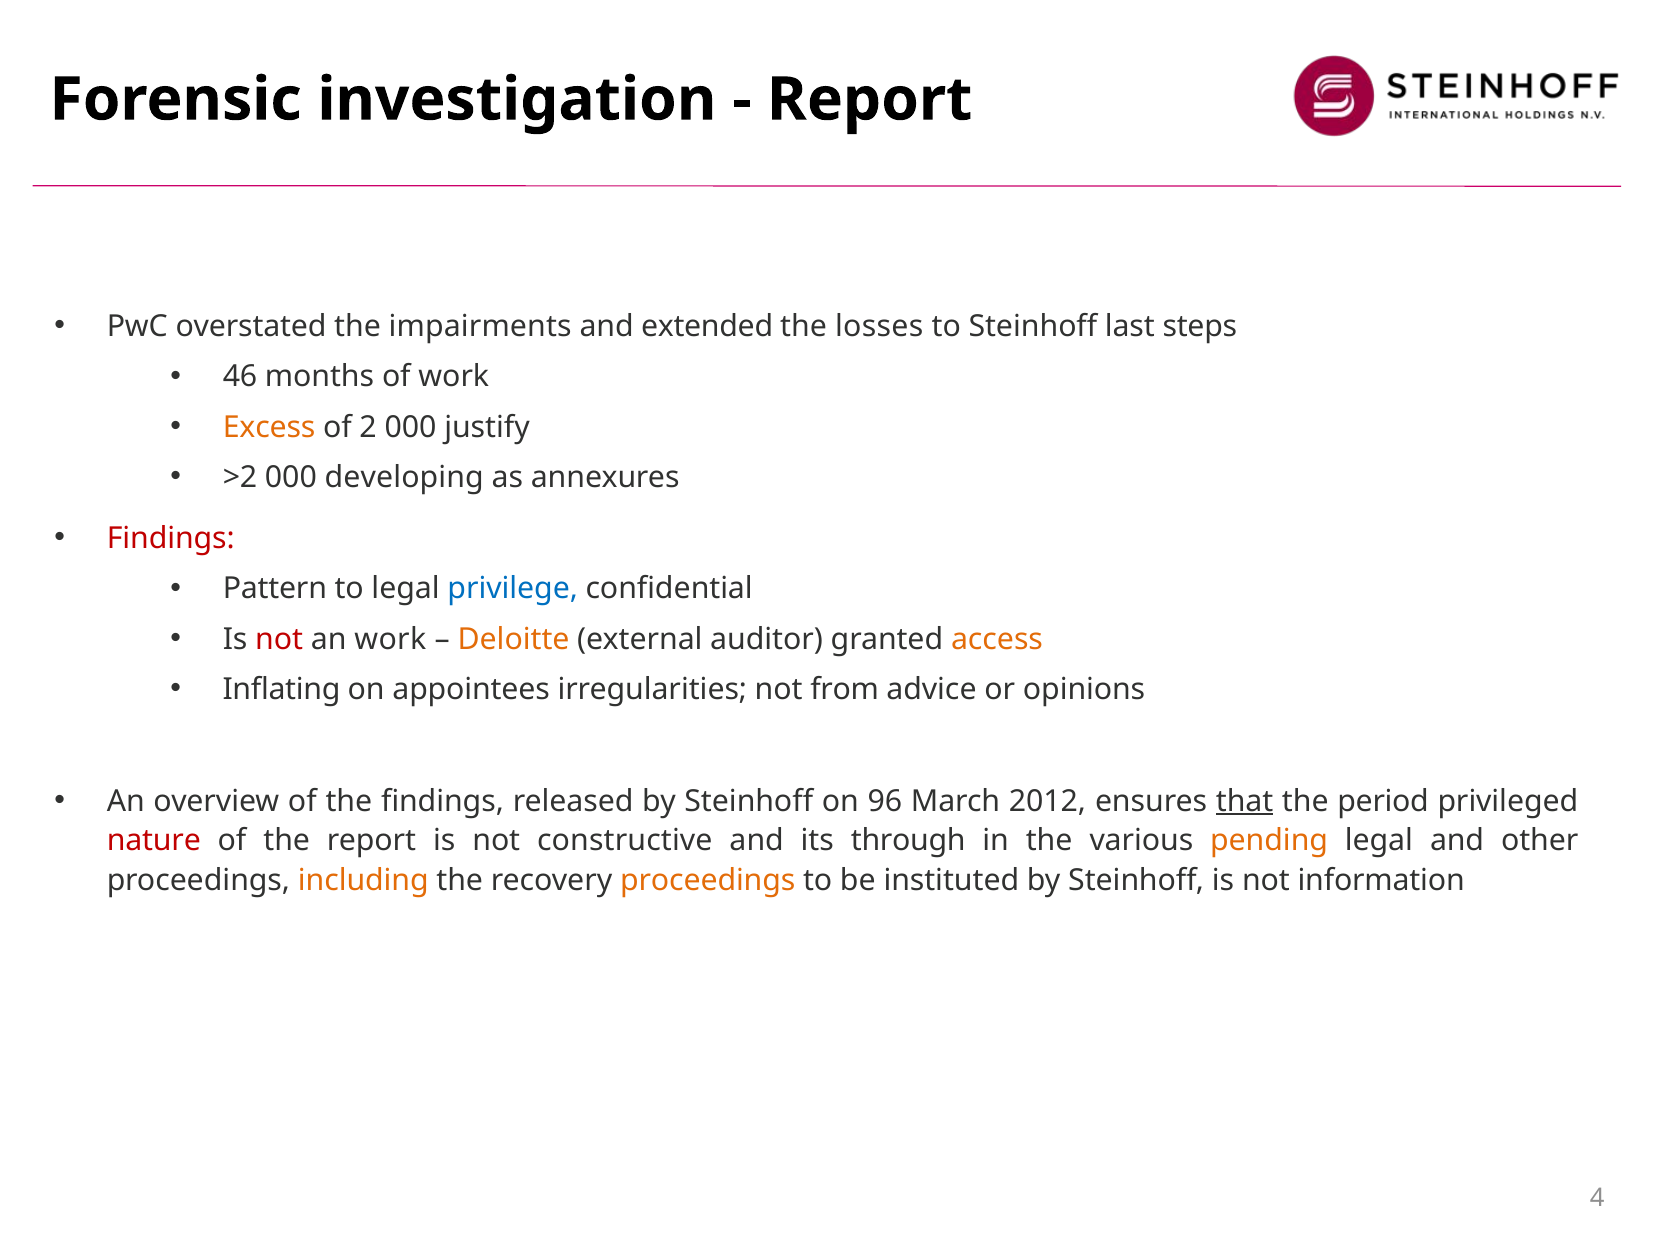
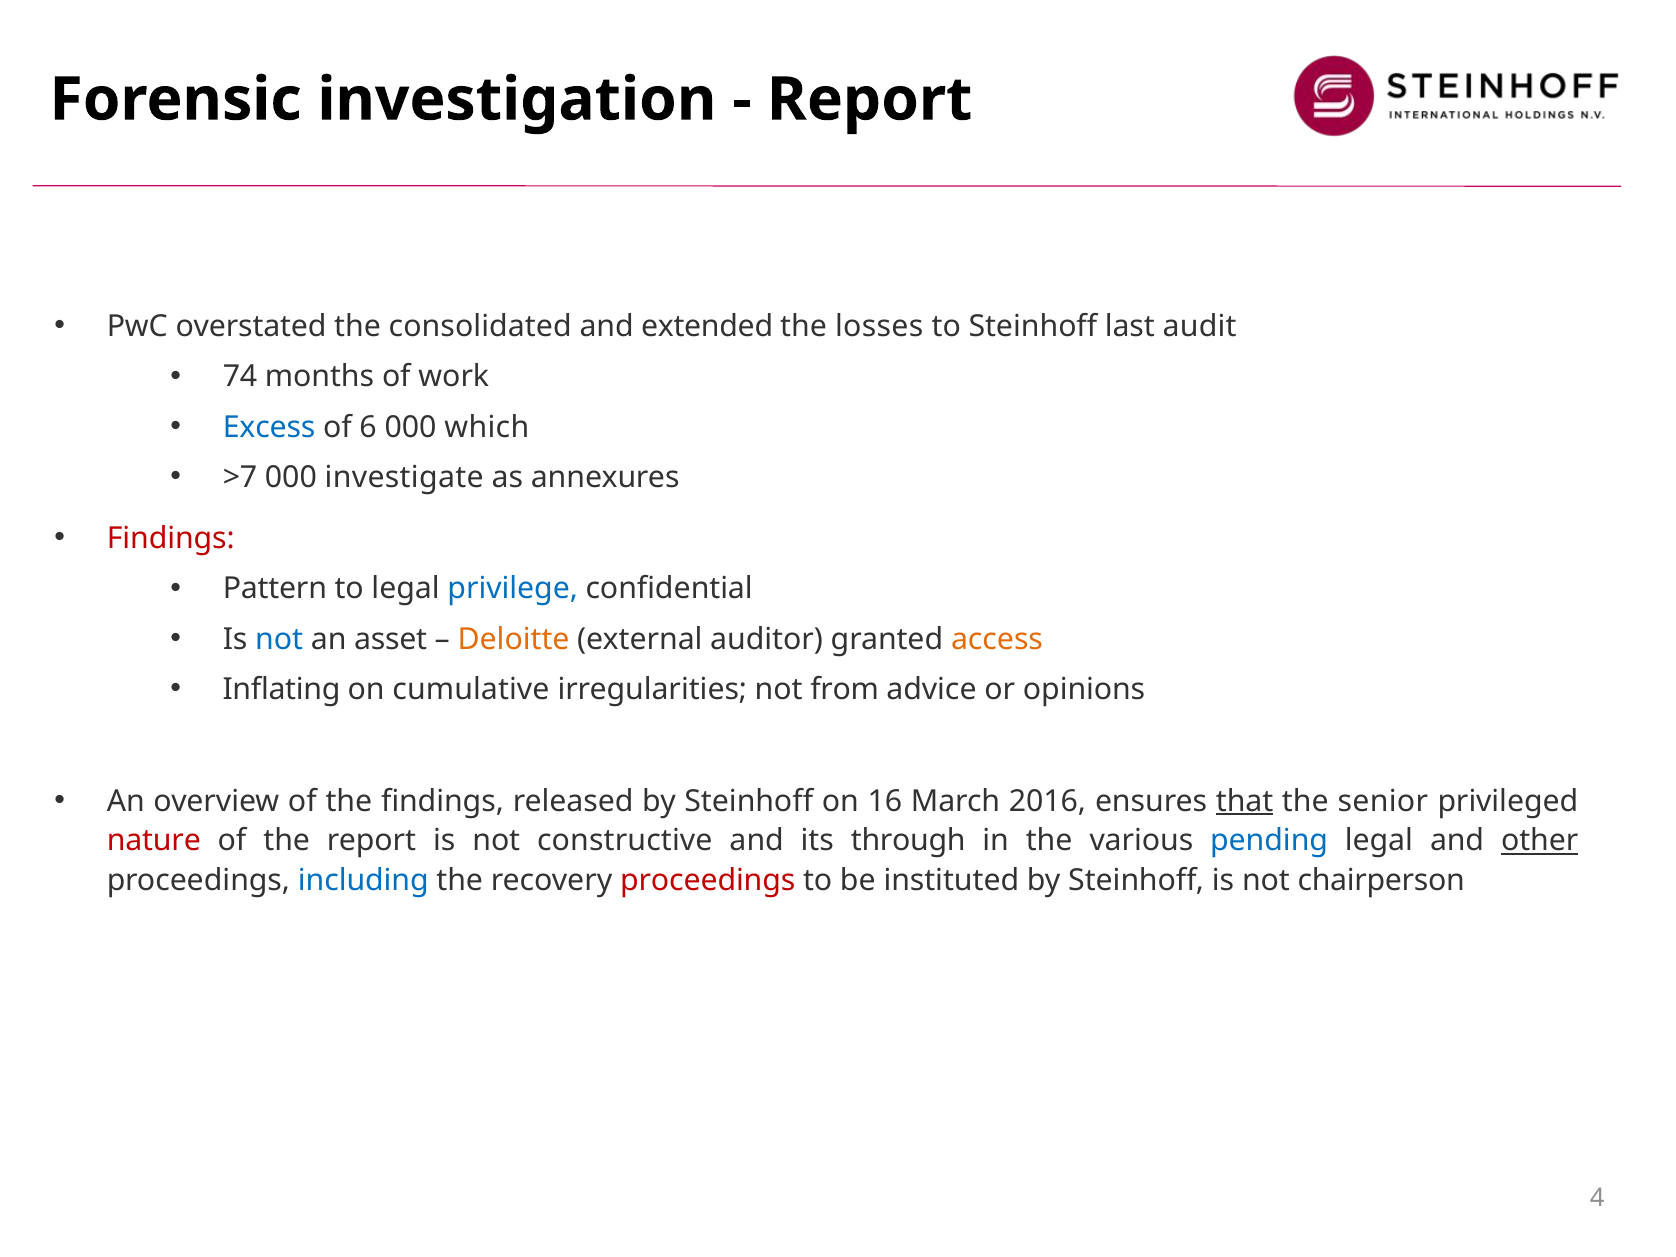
impairments: impairments -> consolidated
steps: steps -> audit
46: 46 -> 74
Excess colour: orange -> blue
2: 2 -> 6
justify: justify -> which
>2: >2 -> >7
developing: developing -> investigate
not at (279, 639) colour: red -> blue
an work: work -> asset
appointees: appointees -> cumulative
96: 96 -> 16
2012: 2012 -> 2016
period: period -> senior
pending colour: orange -> blue
other underline: none -> present
including colour: orange -> blue
proceedings at (708, 880) colour: orange -> red
information: information -> chairperson
